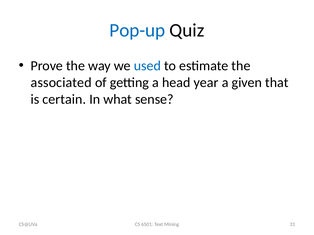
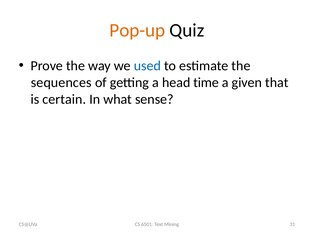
Pop-up colour: blue -> orange
associated: associated -> sequences
year: year -> time
